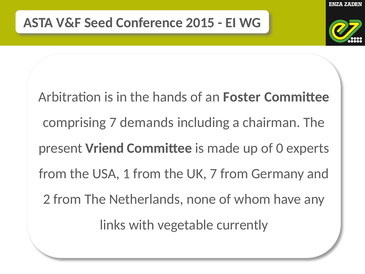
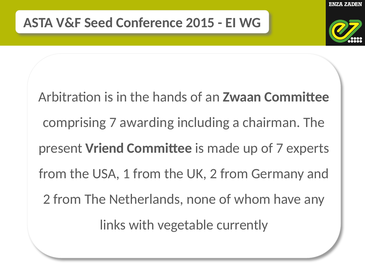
Foster: Foster -> Zwaan
demands: demands -> awarding
of 0: 0 -> 7
UK 7: 7 -> 2
